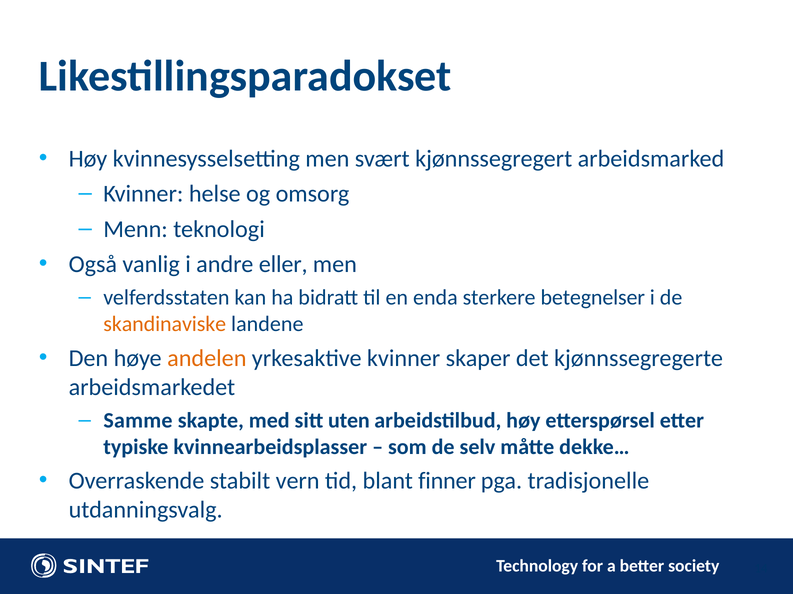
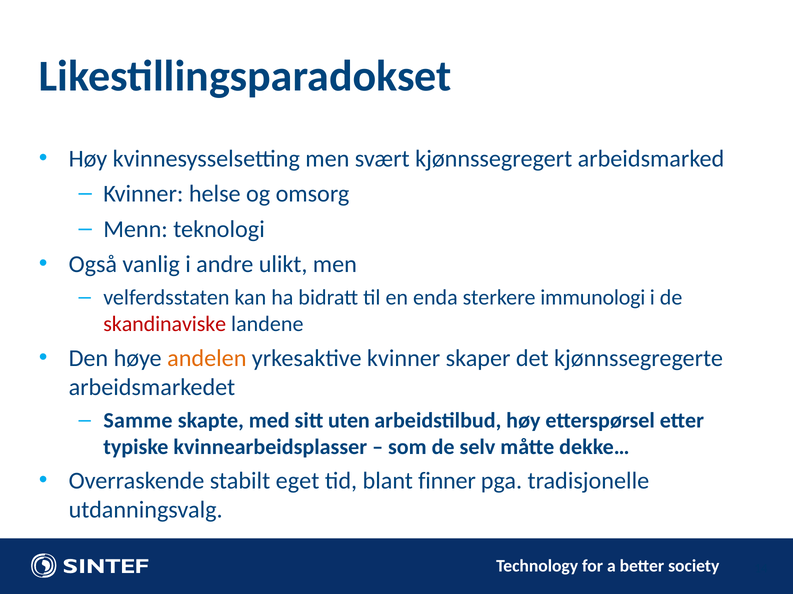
eller: eller -> ulikt
betegnelser: betegnelser -> immunologi
skandinaviske colour: orange -> red
vern: vern -> eget
